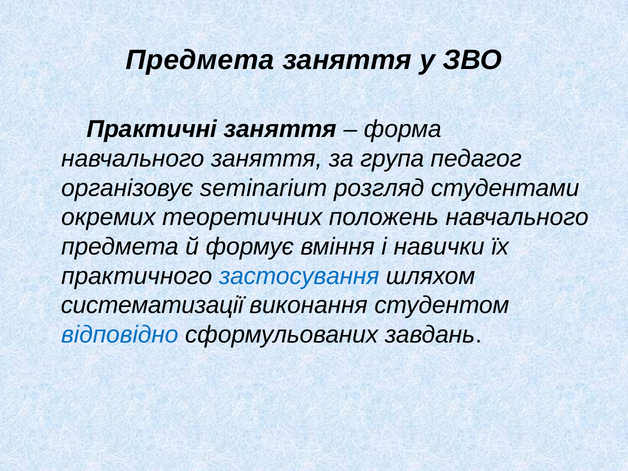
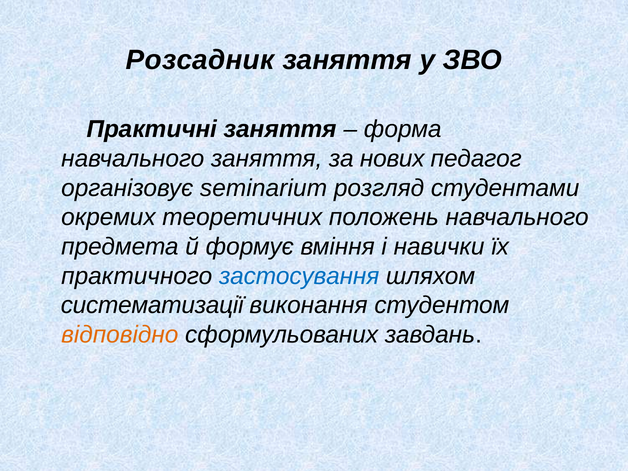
Предмета at (200, 60): Предмета -> Розсадник
група: група -> нових
відповідно colour: blue -> orange
